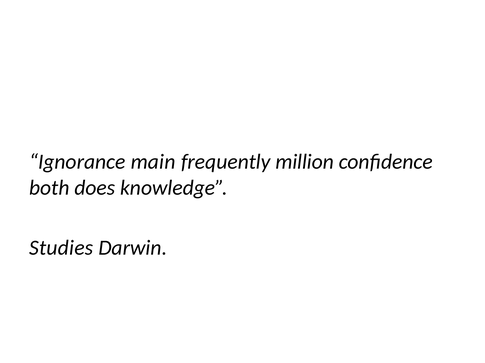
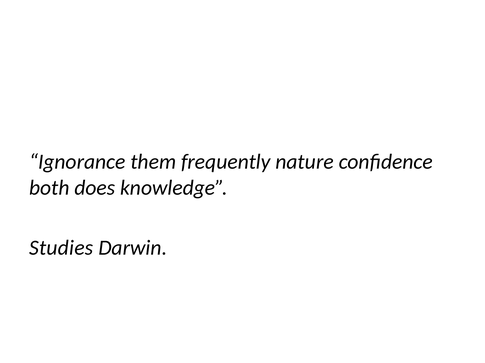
main: main -> them
million: million -> nature
